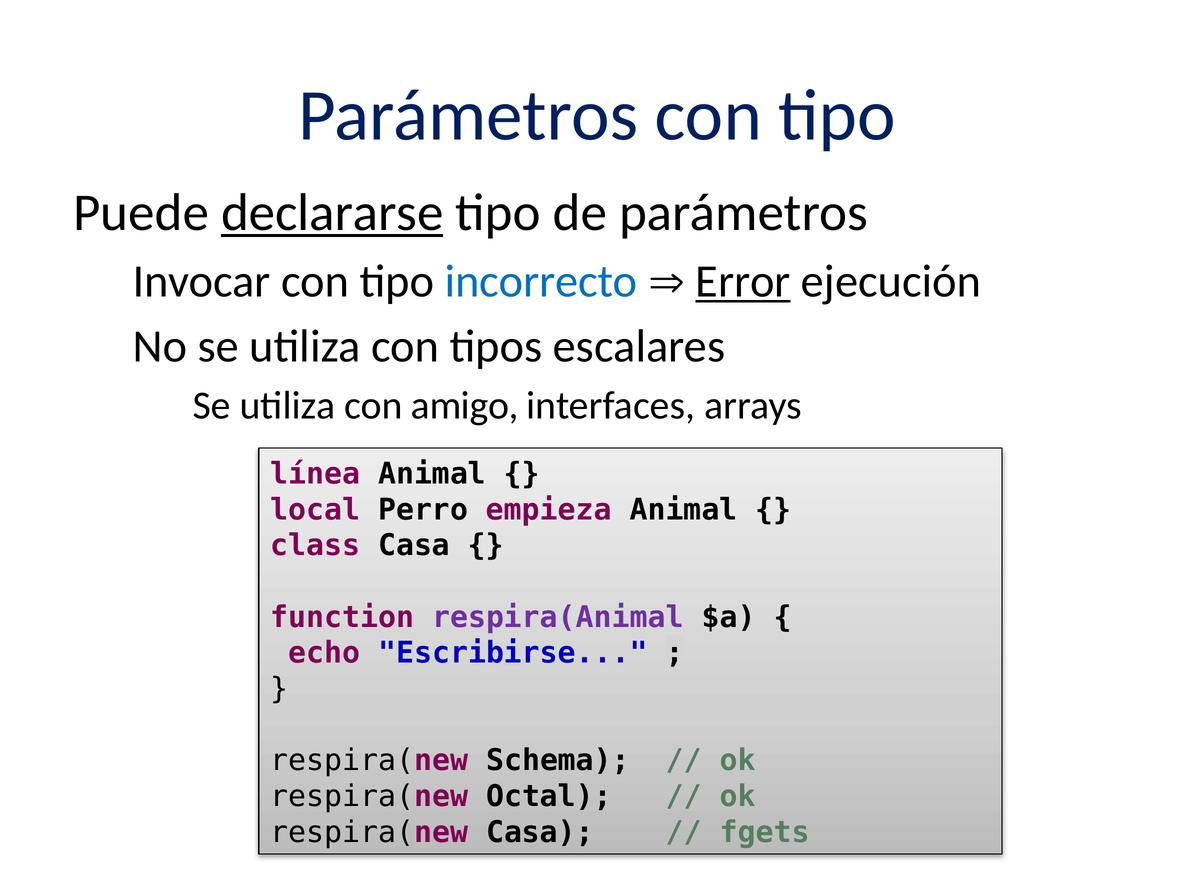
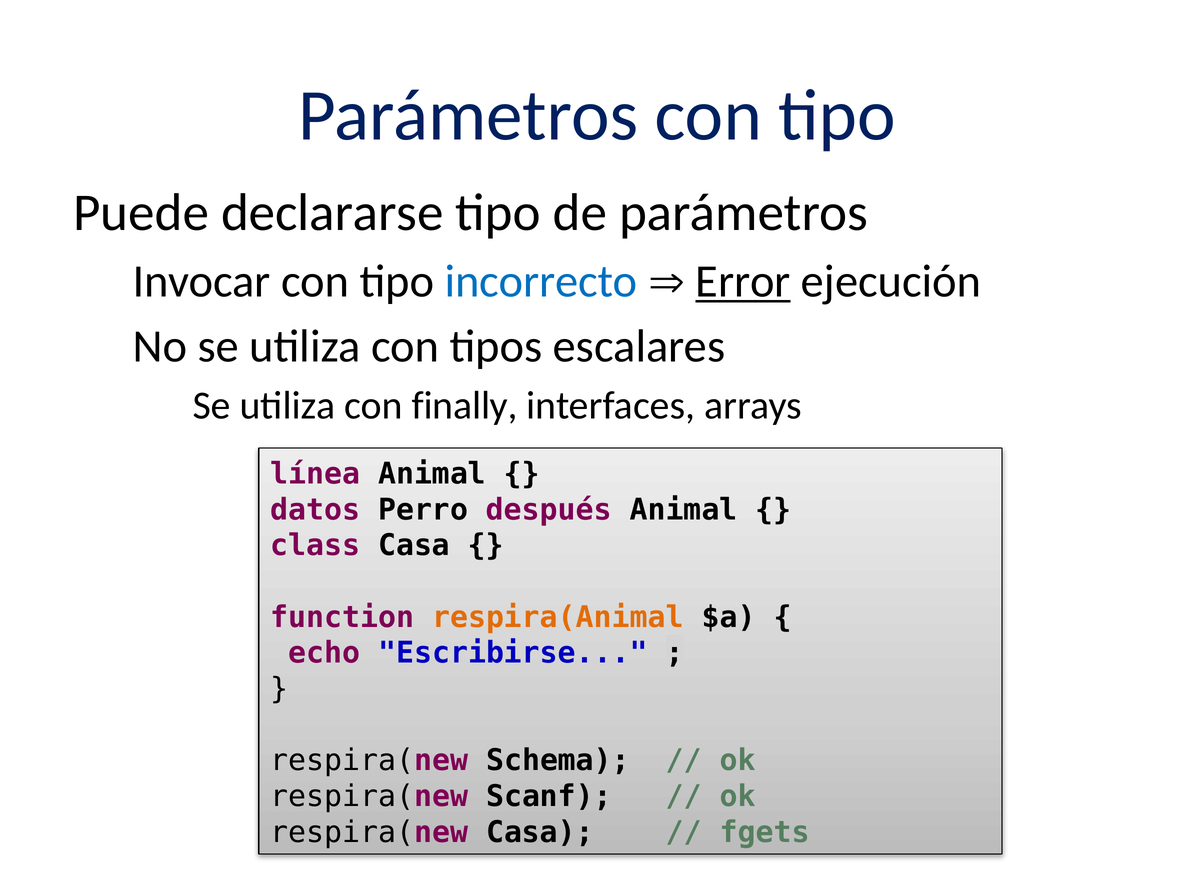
declararse underline: present -> none
amigo: amigo -> finally
local: local -> datos
empieza: empieza -> después
respira(Animal colour: purple -> orange
Octal: Octal -> Scanf
